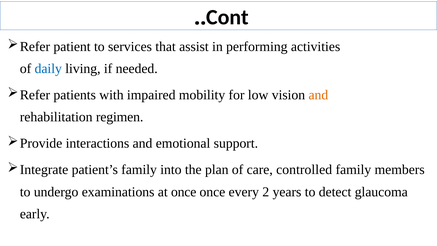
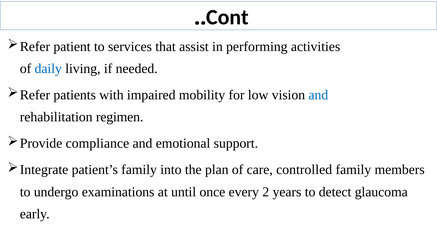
and at (318, 95) colour: orange -> blue
interactions: interactions -> compliance
at once: once -> until
